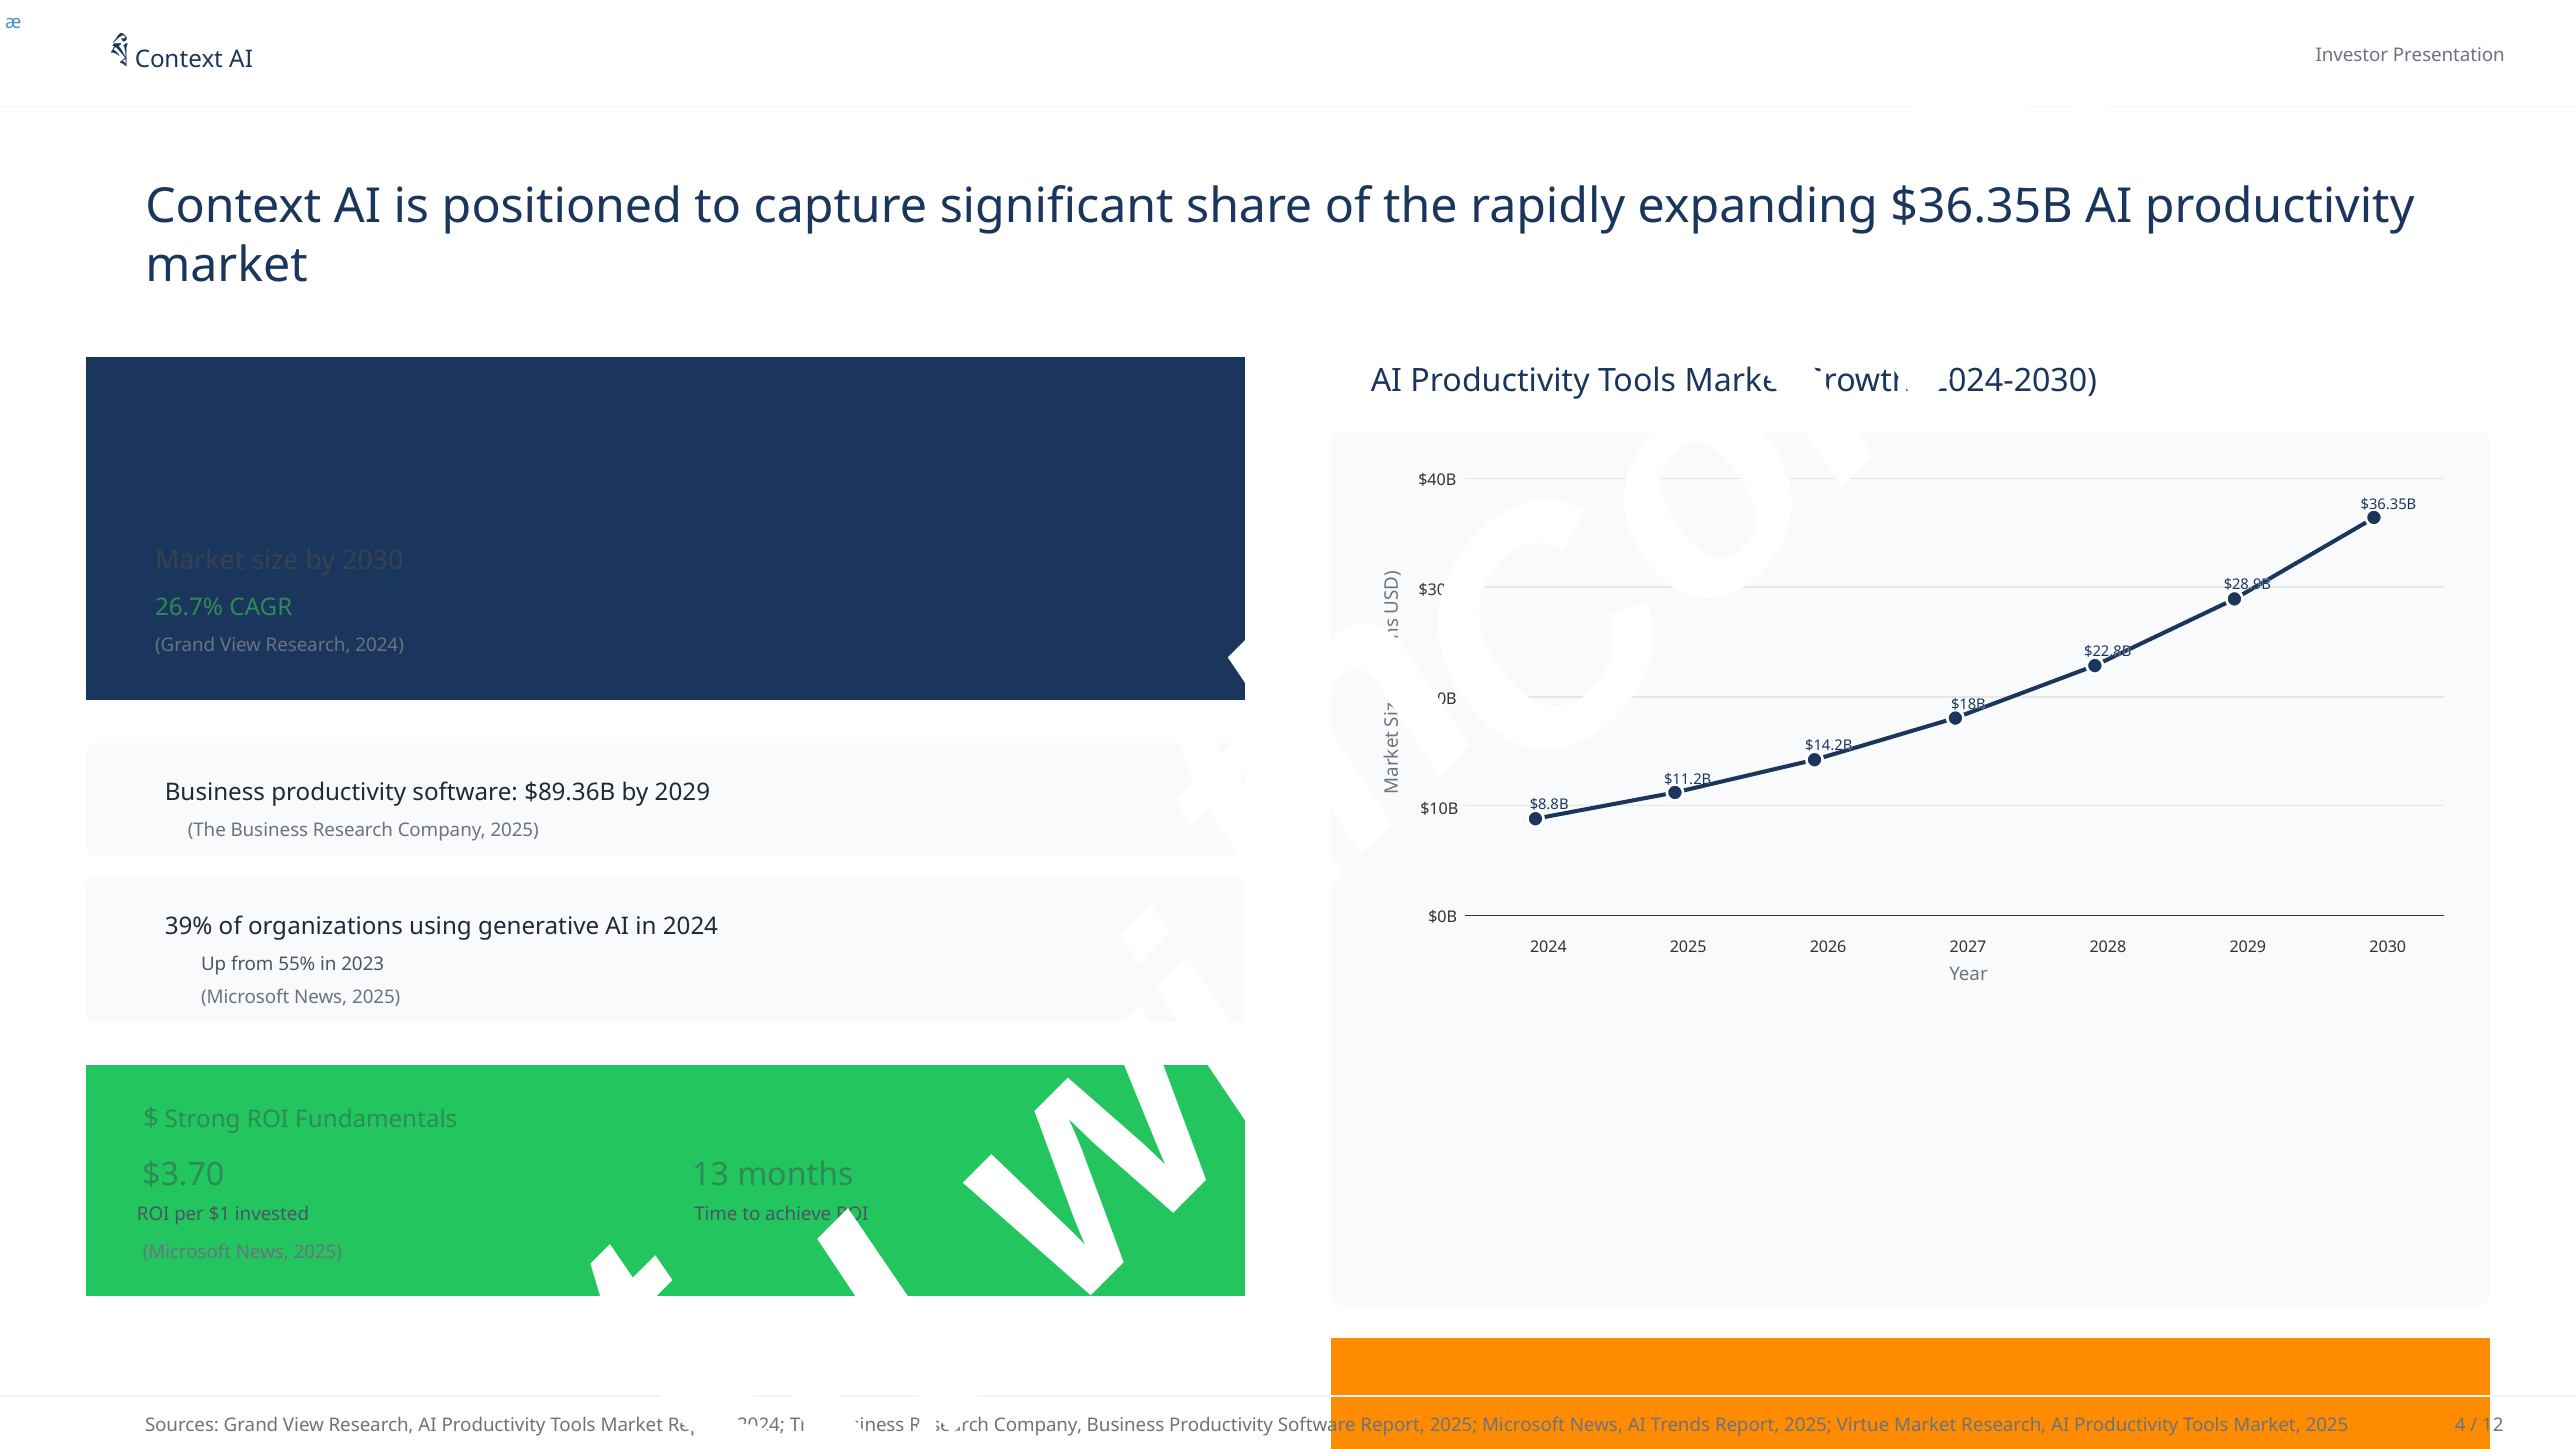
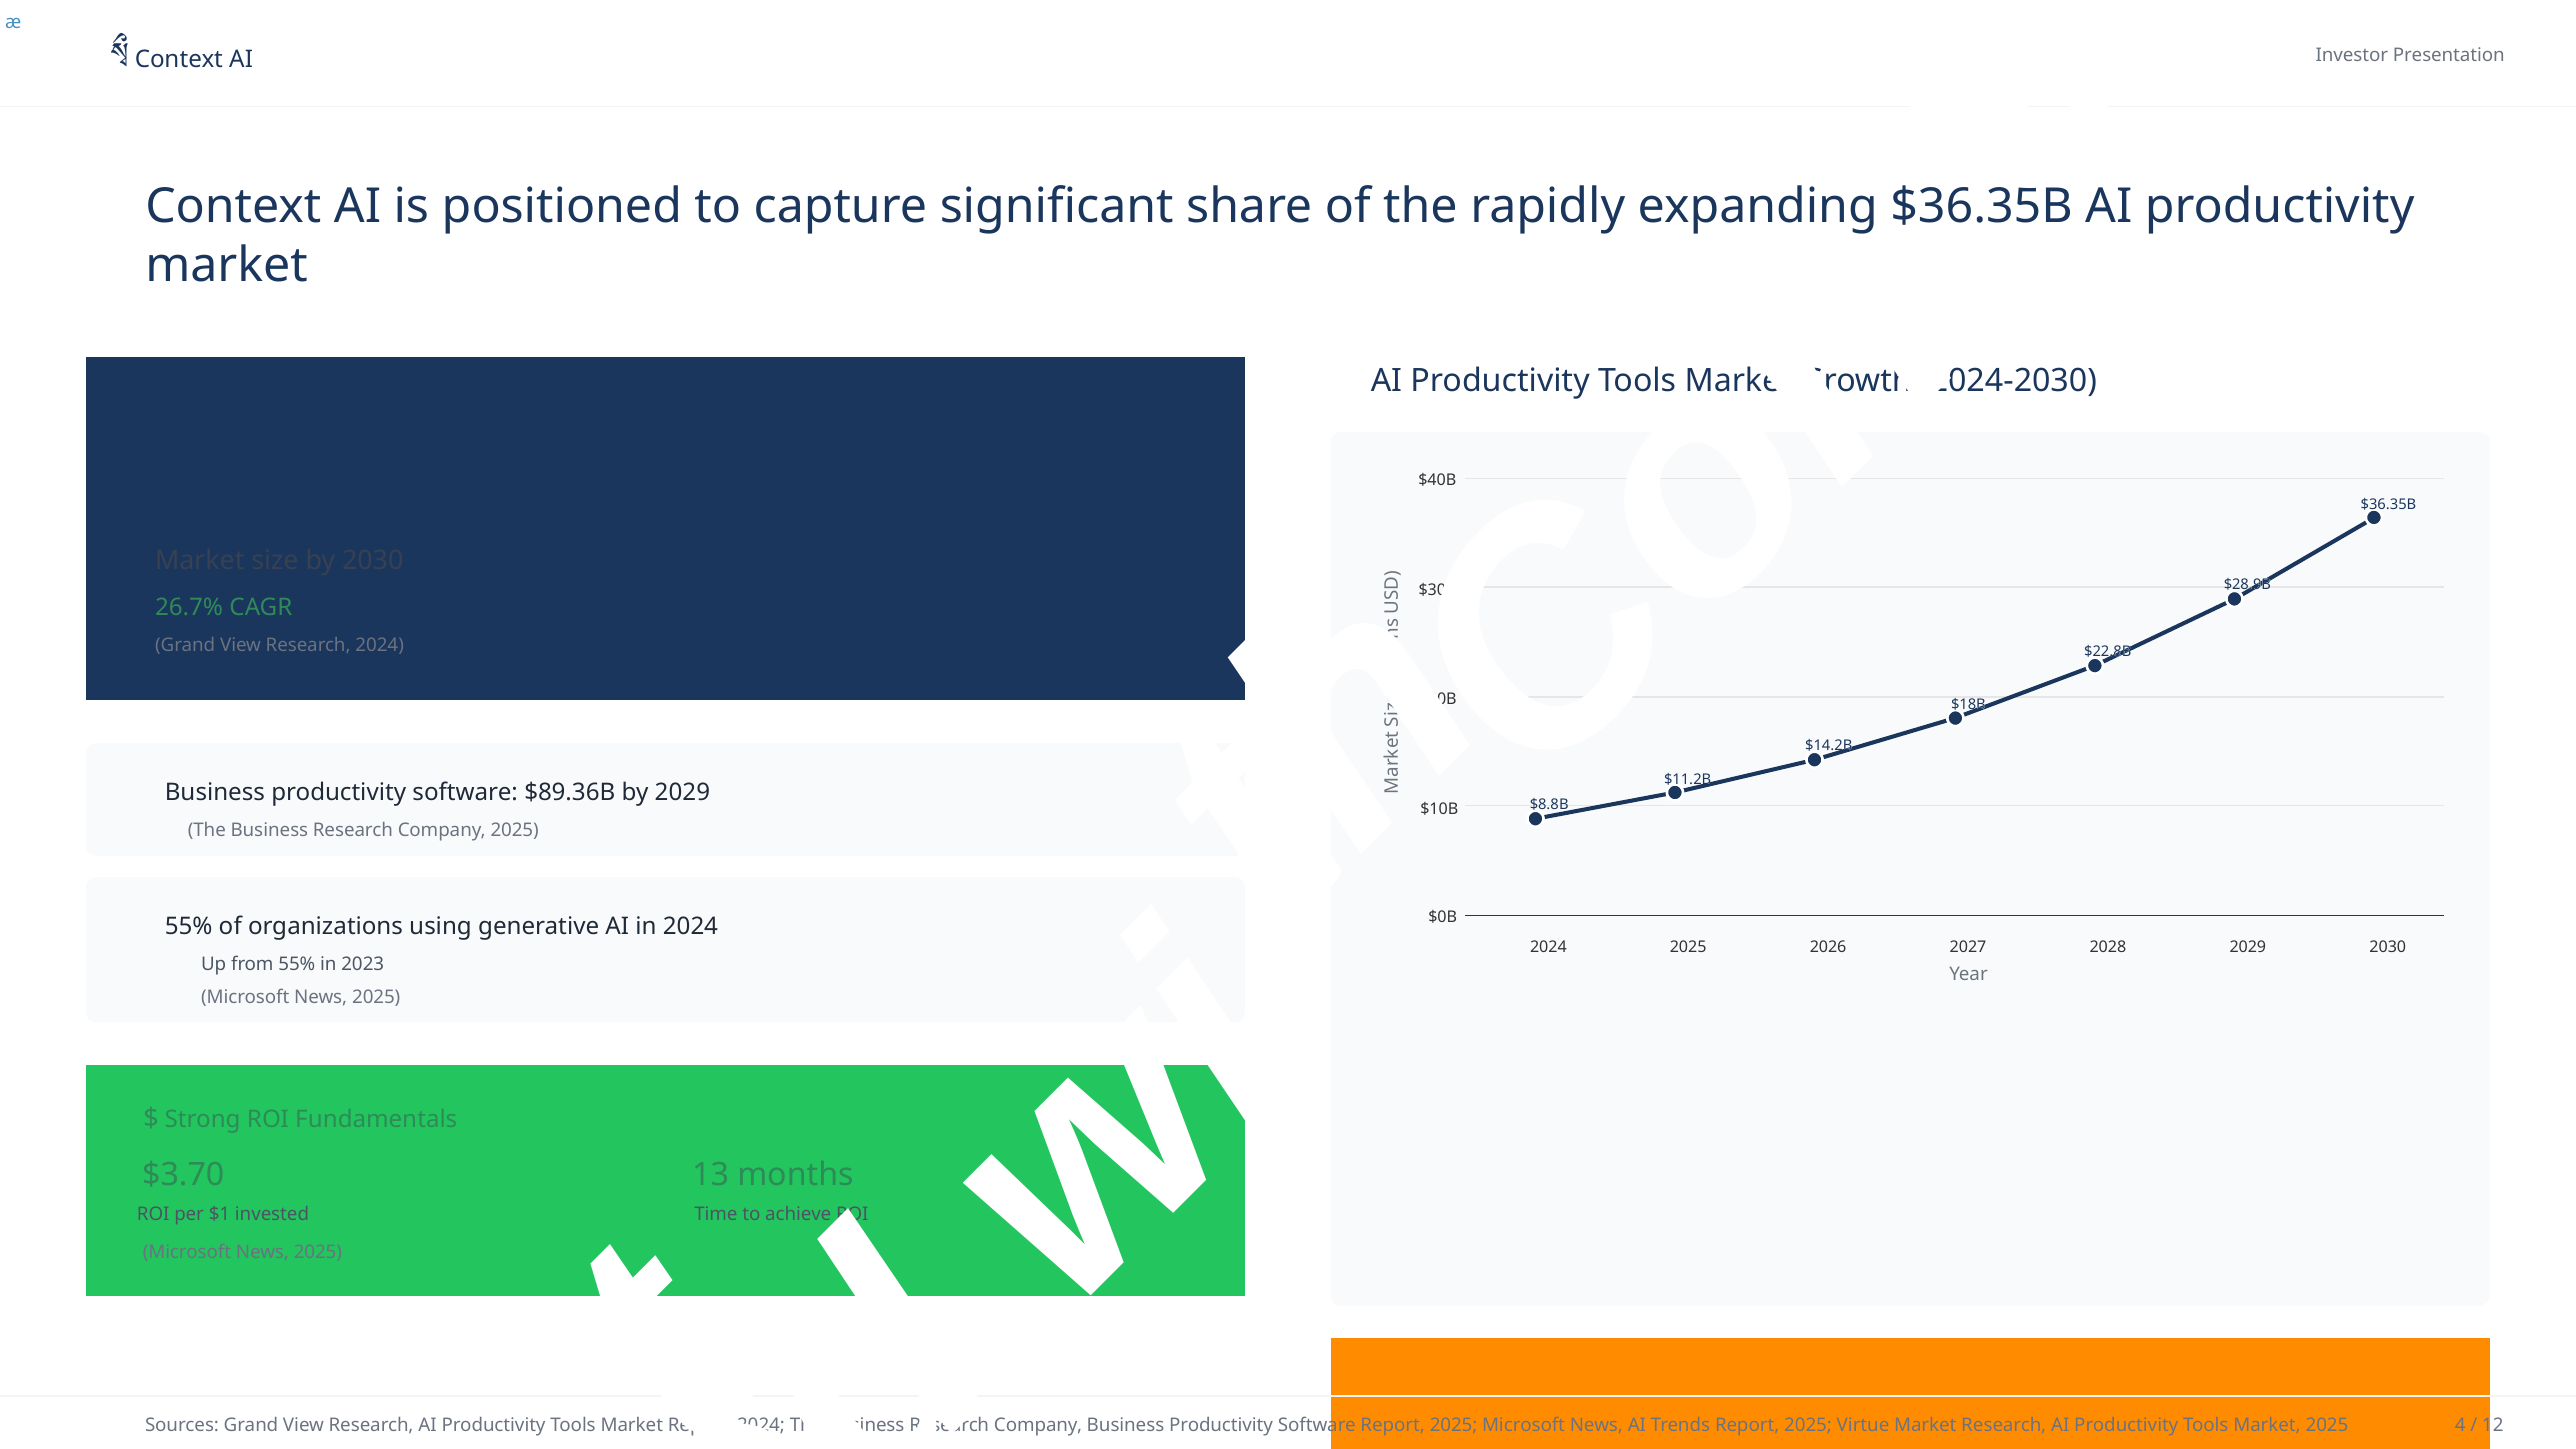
39% at (189, 926): 39% -> 55%
